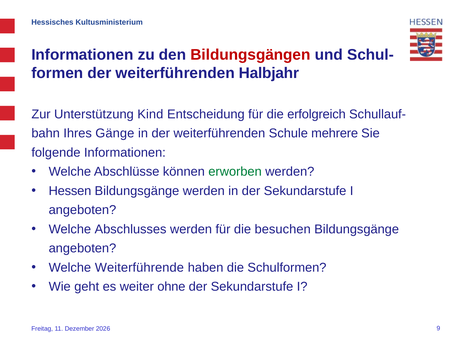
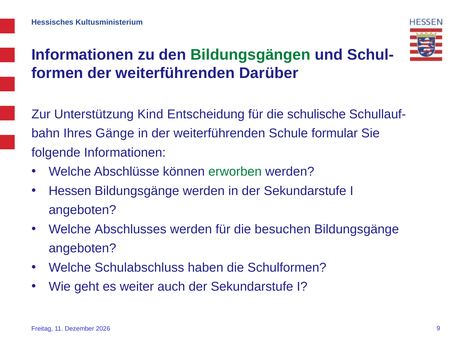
Bildungsgängen colour: red -> green
Halbjahr: Halbjahr -> Darüber
erfolgreich: erfolgreich -> schulische
mehrere: mehrere -> formular
Weiterführende: Weiterführende -> Schulabschluss
ohne: ohne -> auch
